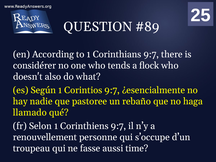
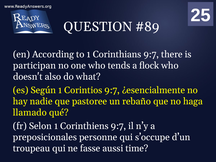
considérer: considérer -> participan
renouvellement: renouvellement -> preposicionales
